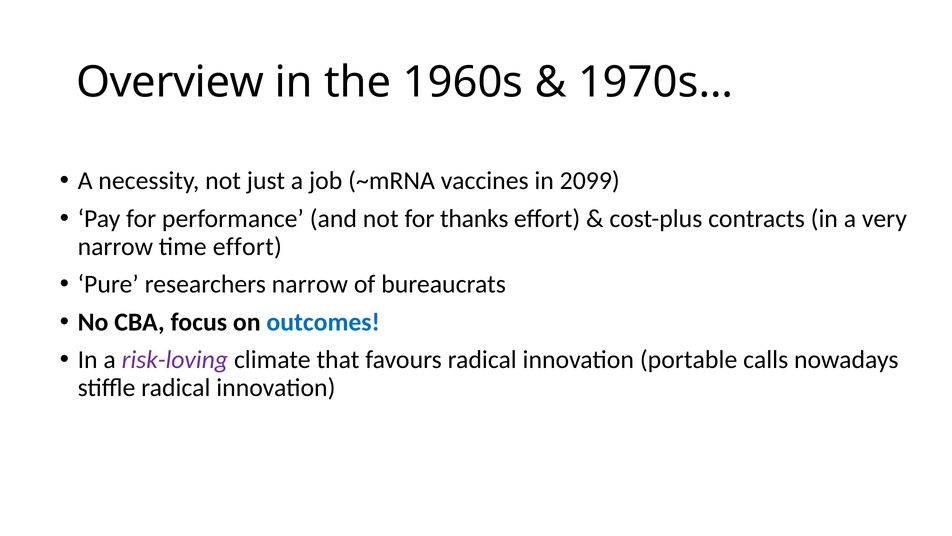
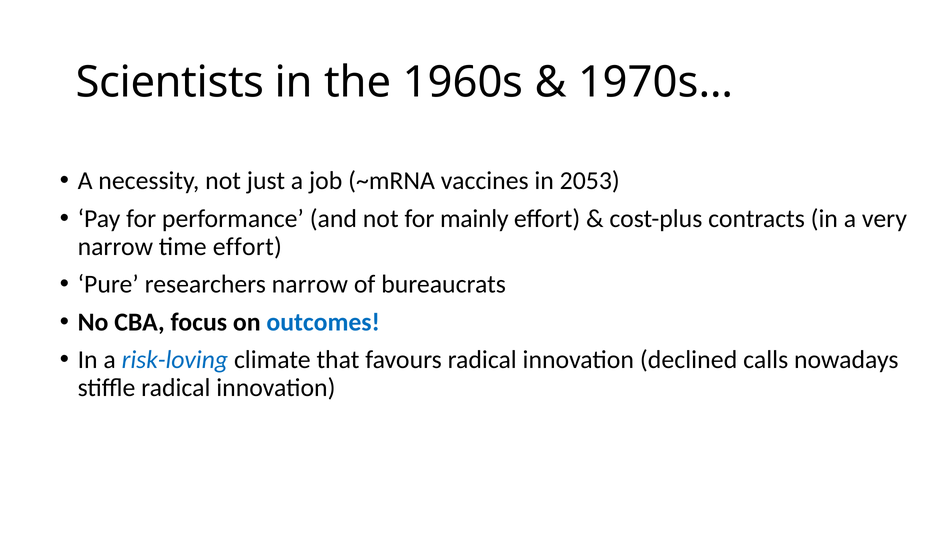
Overview: Overview -> Scientists
2099: 2099 -> 2053
thanks: thanks -> mainly
risk-loving colour: purple -> blue
portable: portable -> declined
